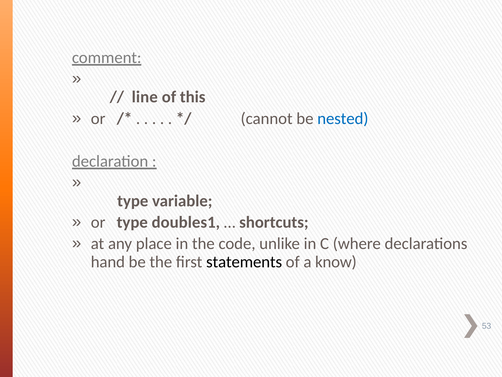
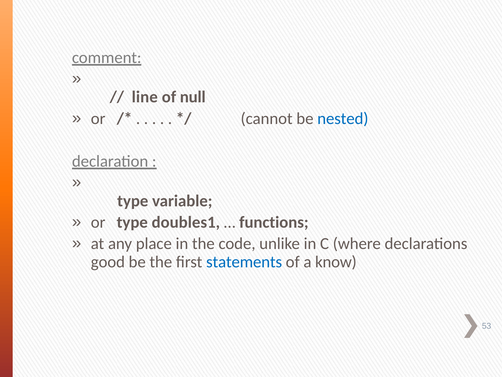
this: this -> null
shortcuts: shortcuts -> functions
hand: hand -> good
statements colour: black -> blue
